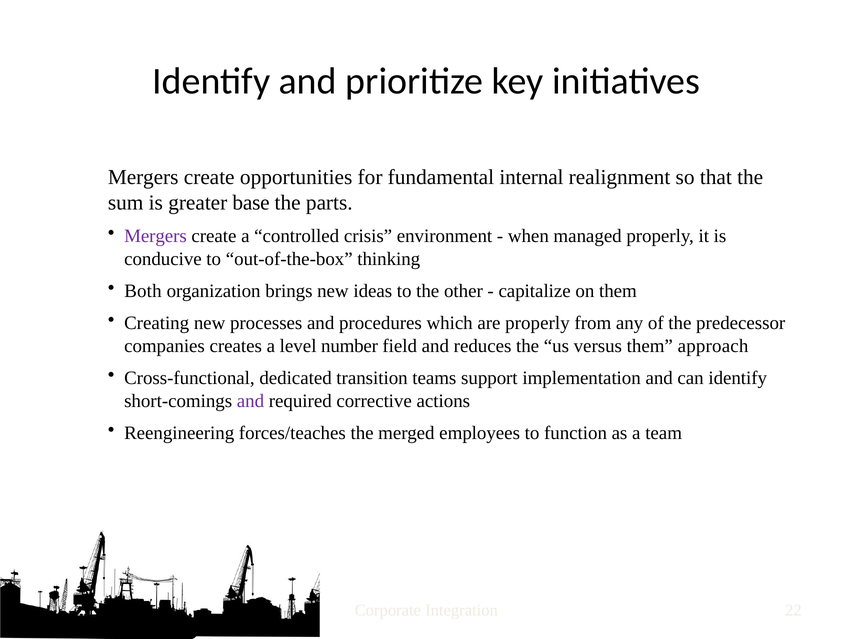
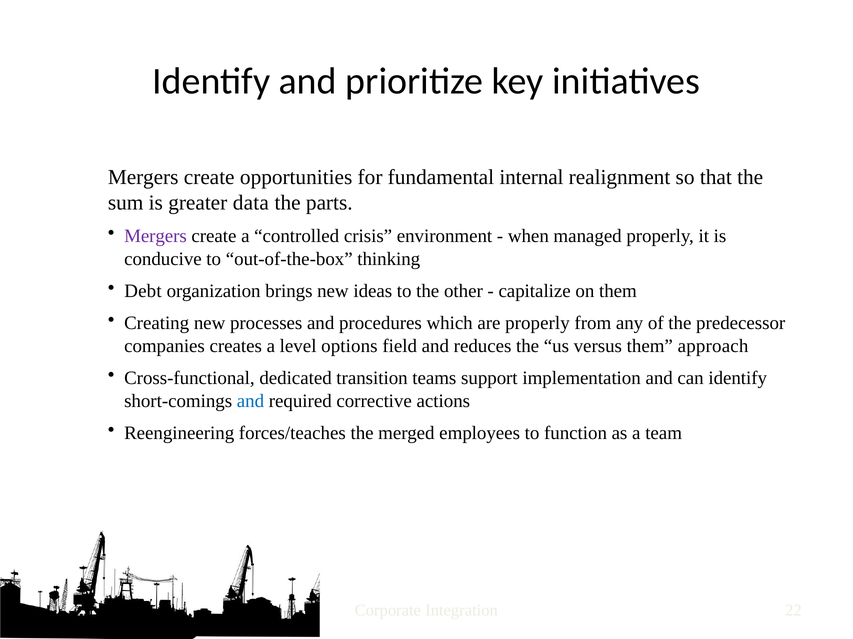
base: base -> data
Both: Both -> Debt
number: number -> options
and at (250, 401) colour: purple -> blue
